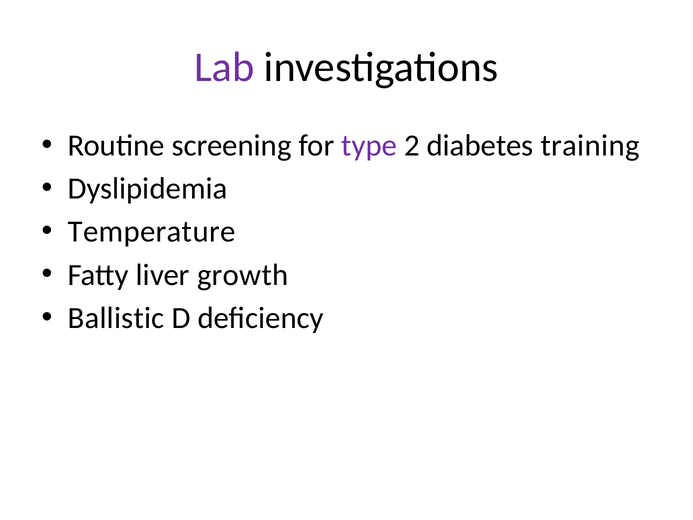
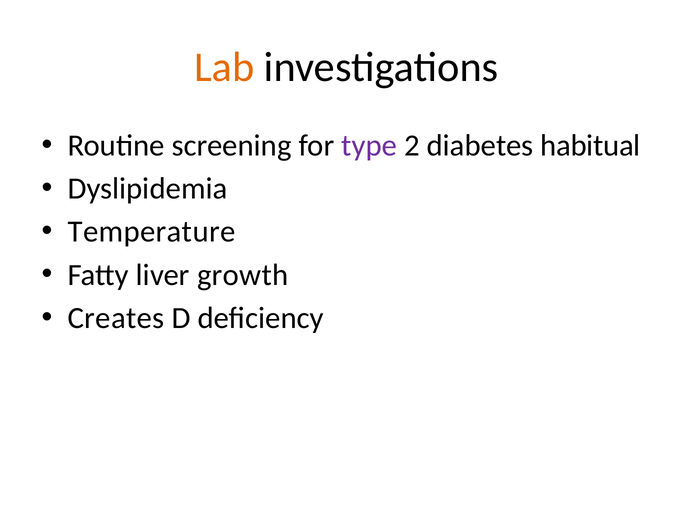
Lab colour: purple -> orange
training: training -> habitual
Ballistic: Ballistic -> Creates
